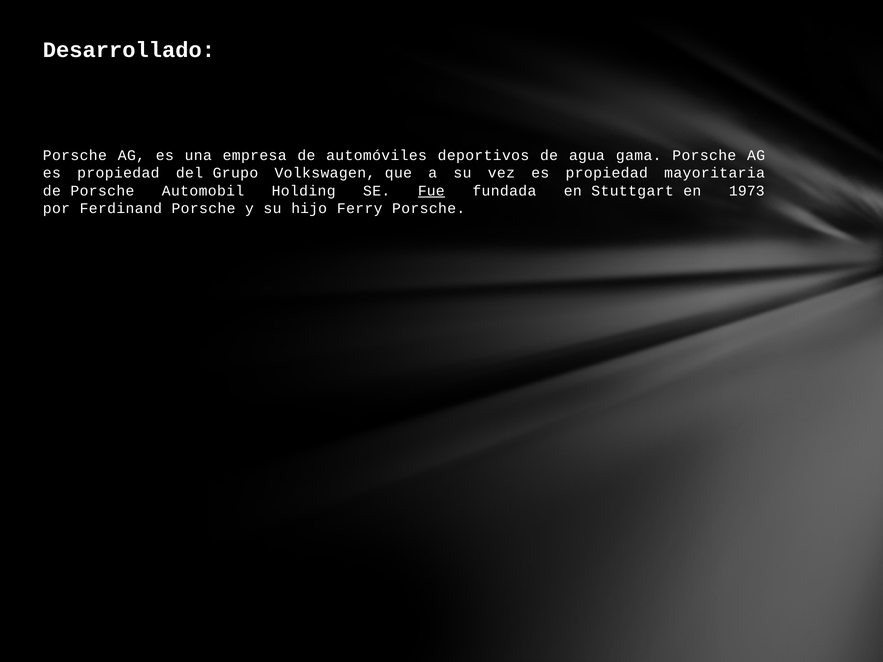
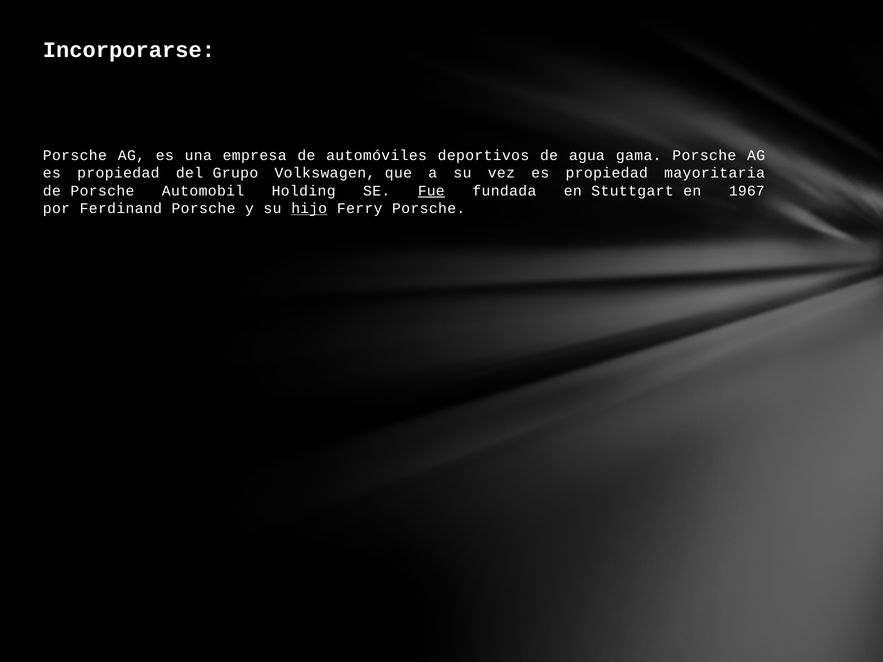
Desarrollado: Desarrollado -> Incorporarse
1973: 1973 -> 1967
hijo underline: none -> present
